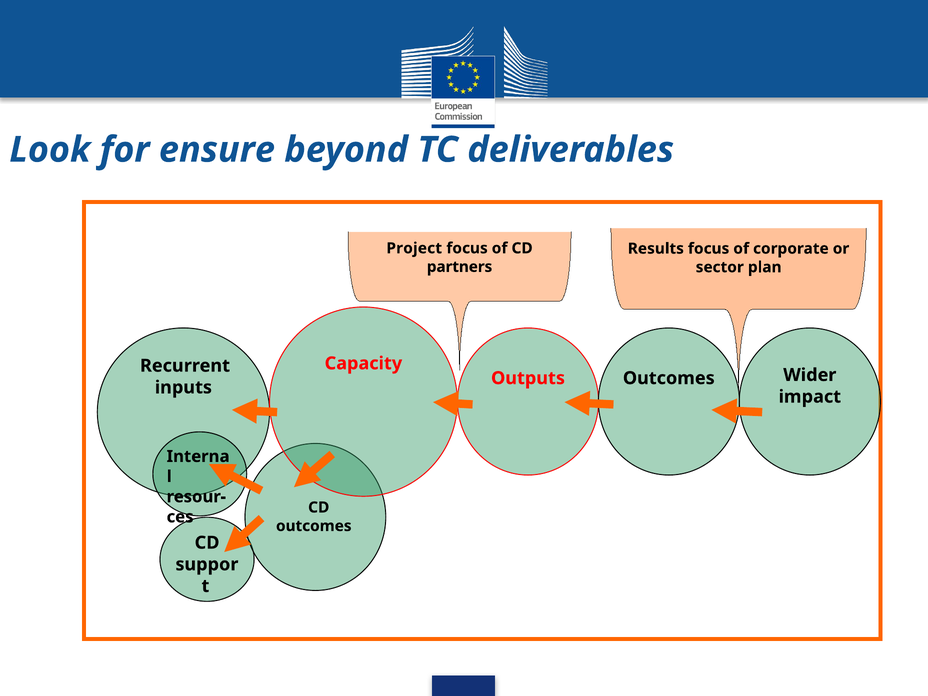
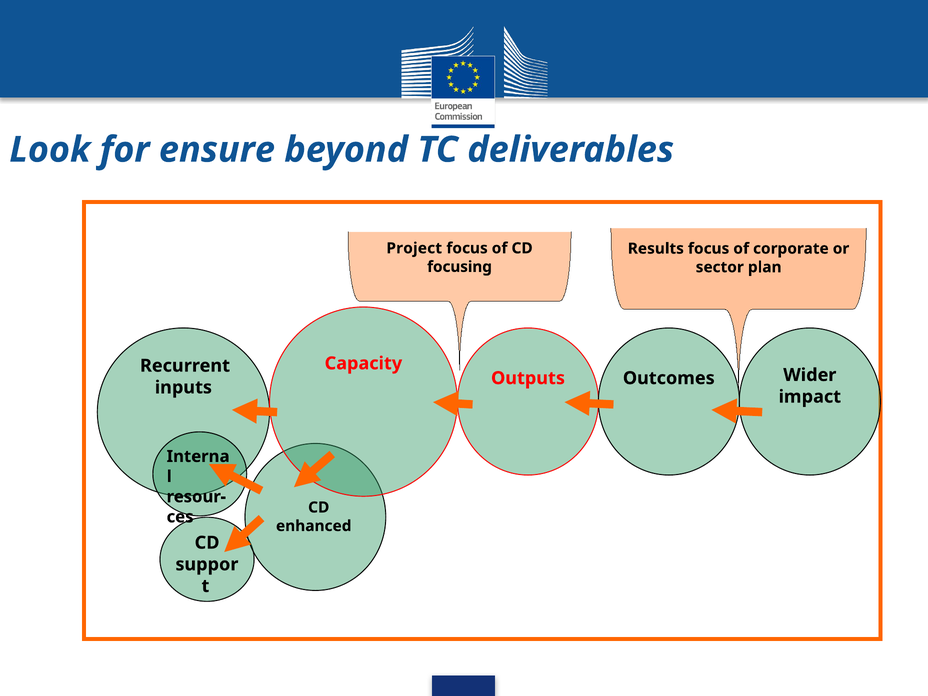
partners: partners -> focusing
outcomes at (314, 526): outcomes -> enhanced
